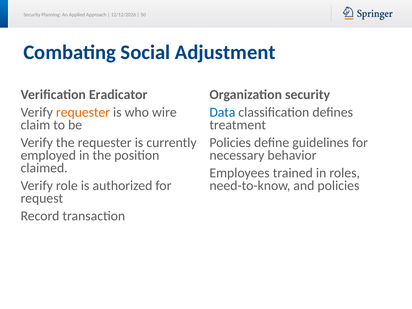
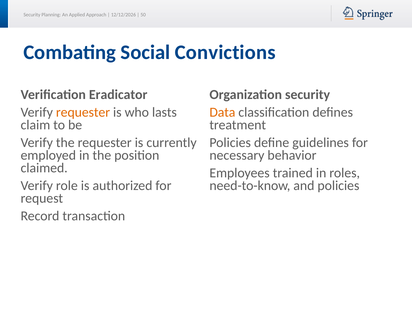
Adjustment: Adjustment -> Convictions
wire: wire -> lasts
Data colour: blue -> orange
